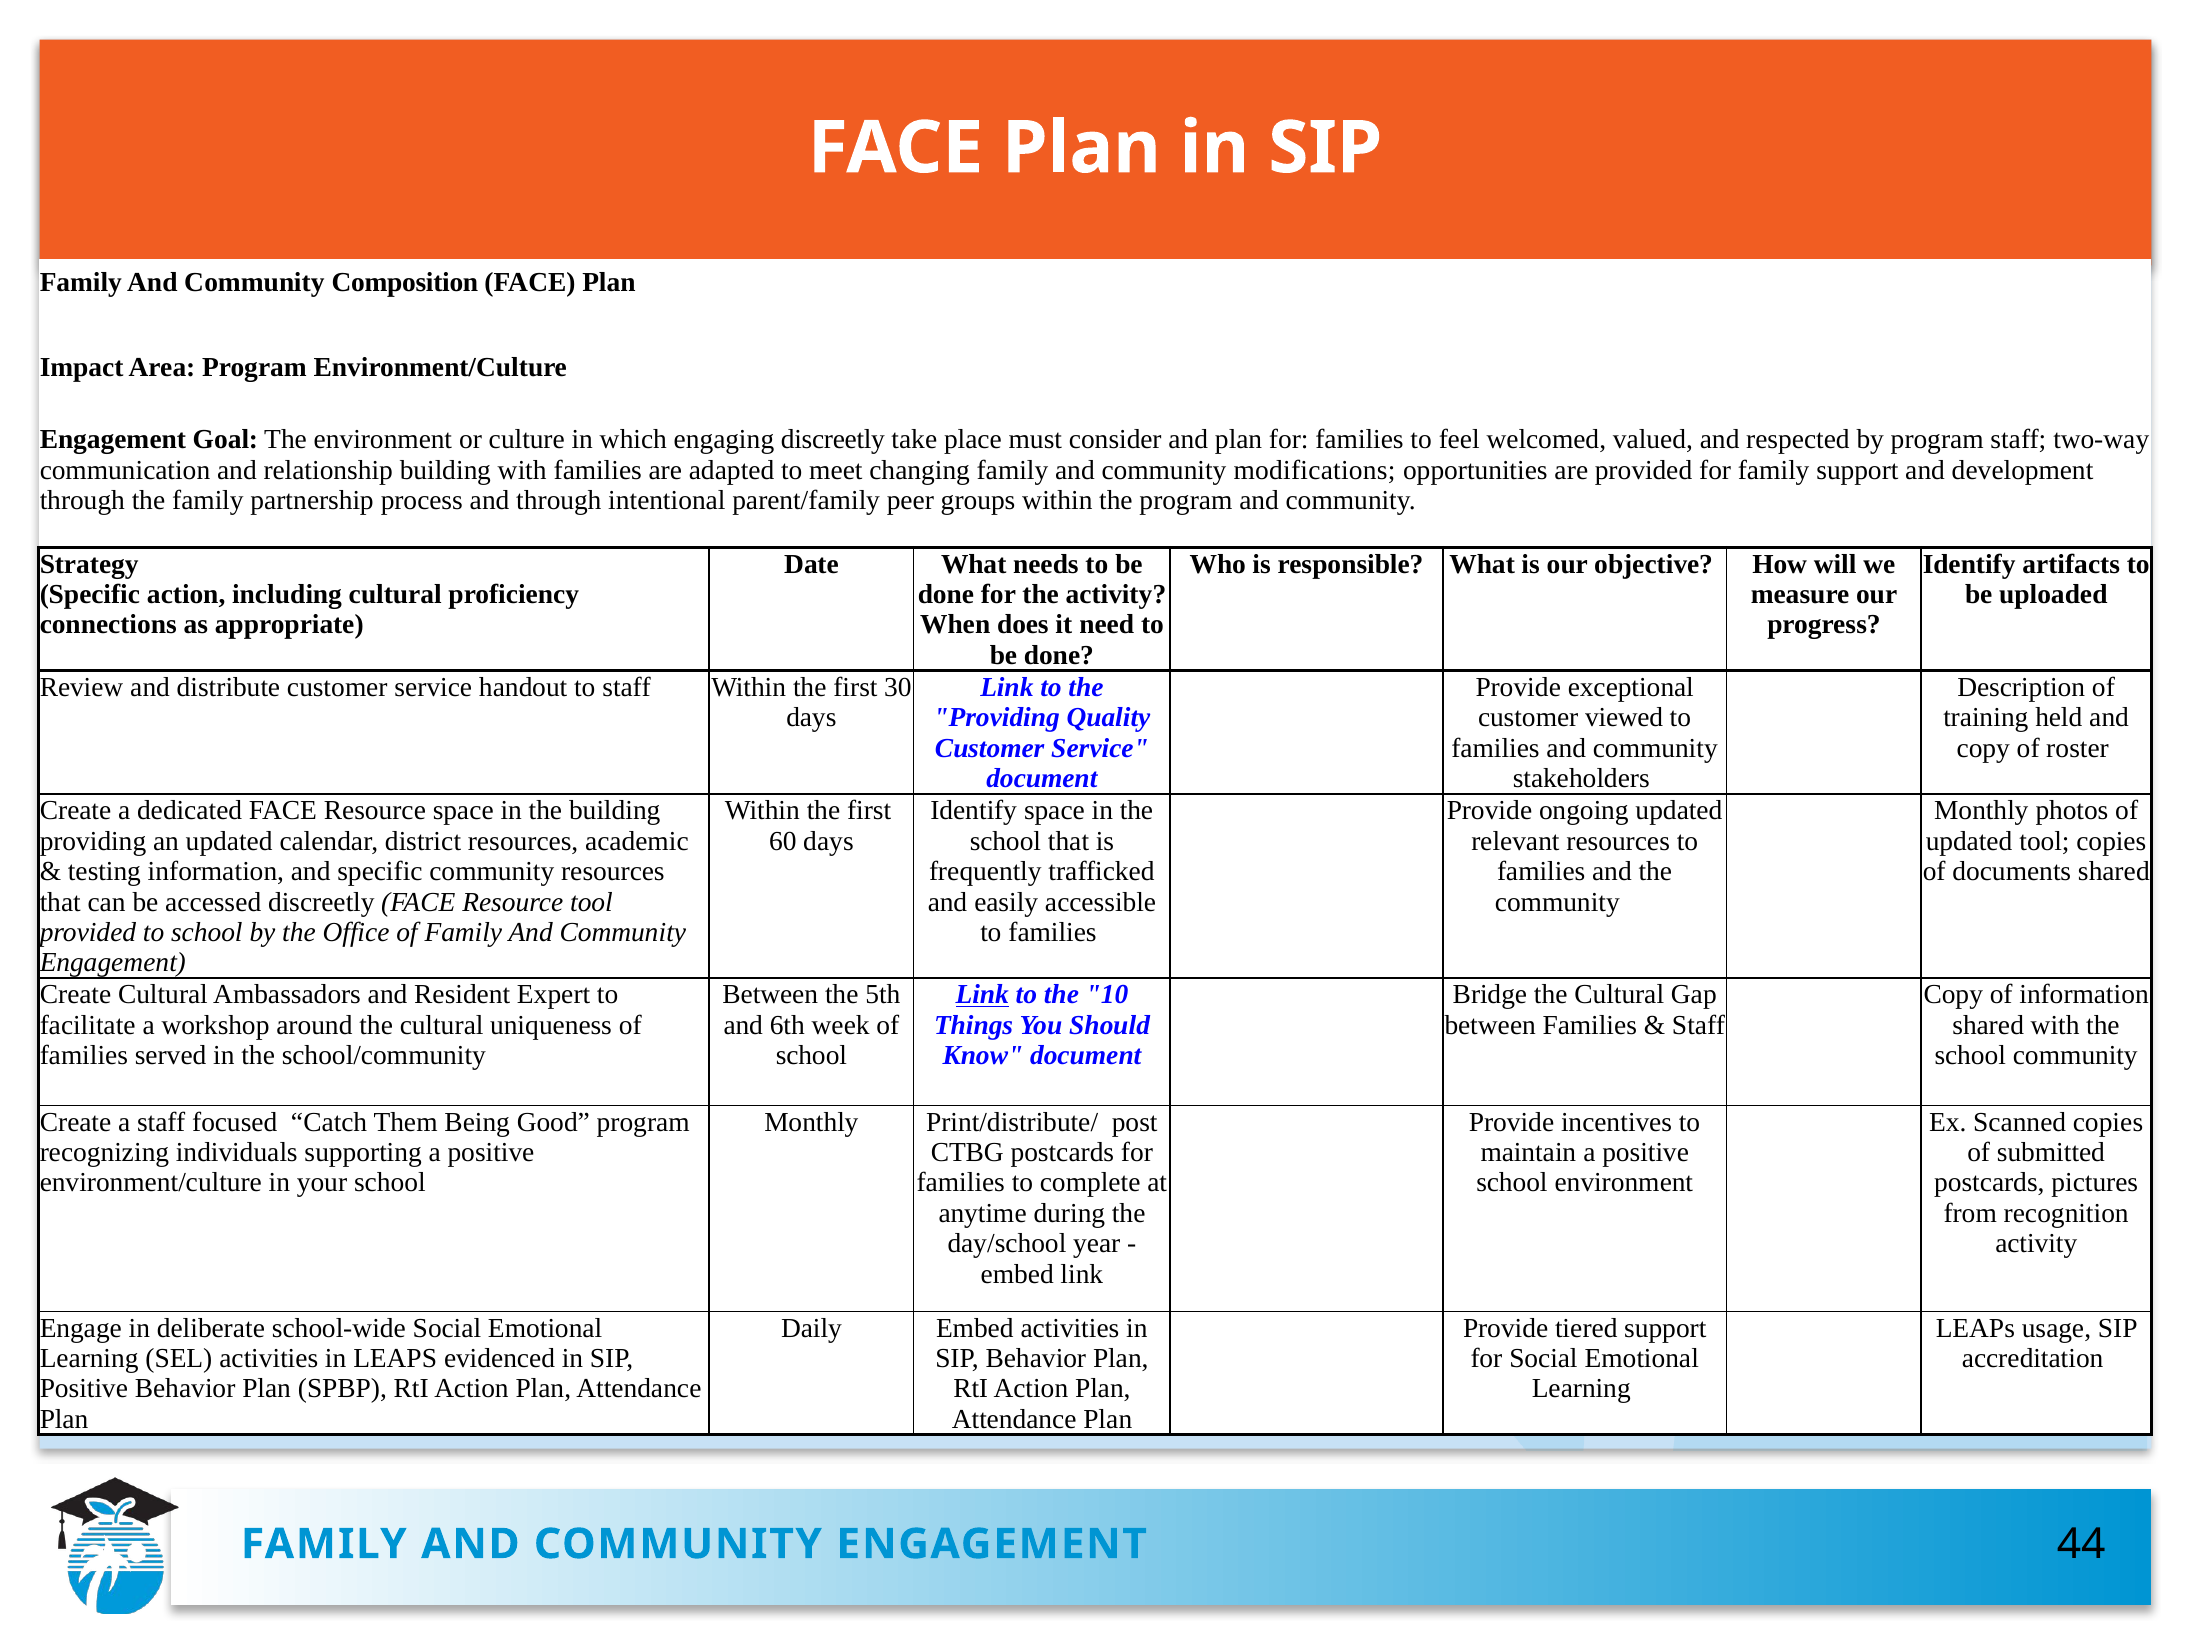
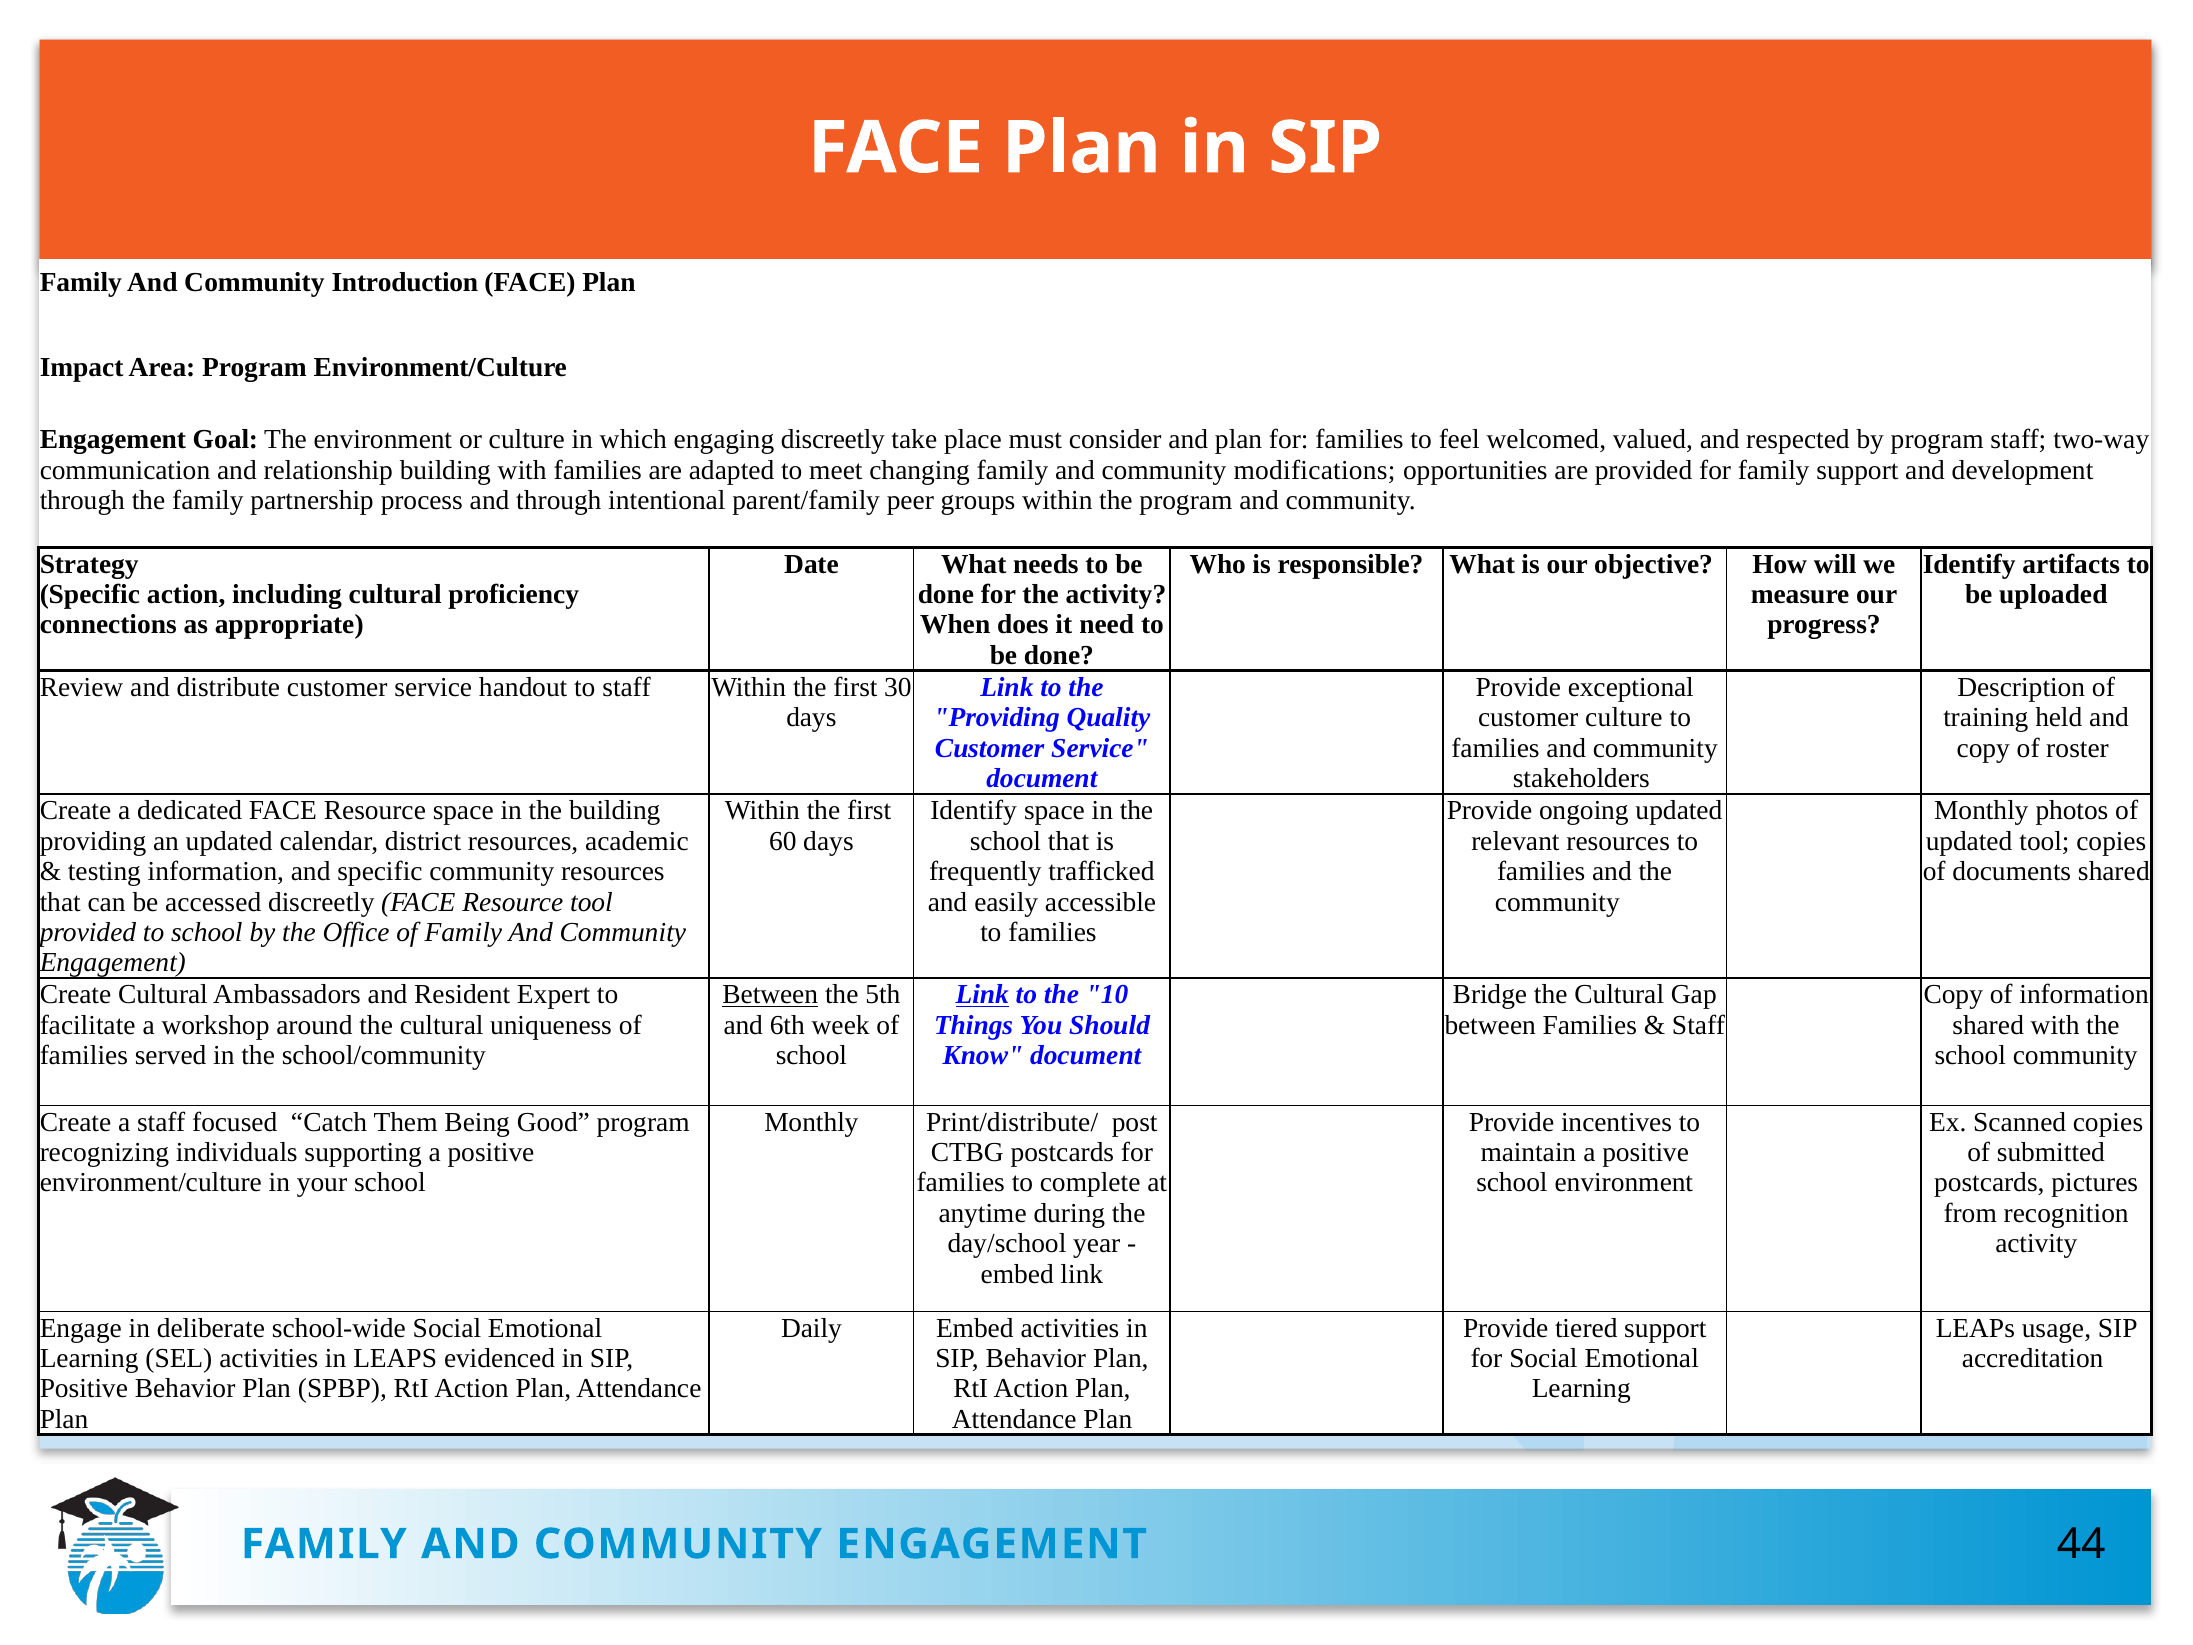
Composition: Composition -> Introduction
customer viewed: viewed -> culture
Between at (770, 995) underline: none -> present
